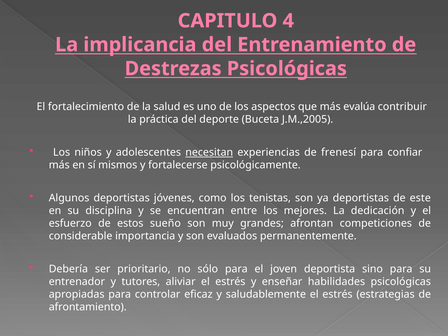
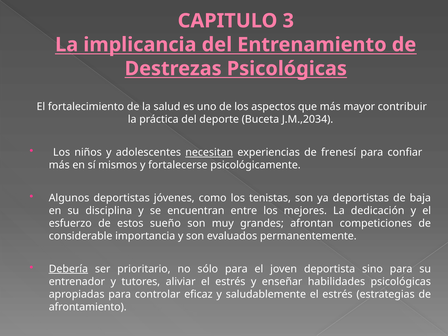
4: 4 -> 3
evalúa: evalúa -> mayor
J.M.,2005: J.M.,2005 -> J.M.,2034
este: este -> baja
Debería underline: none -> present
